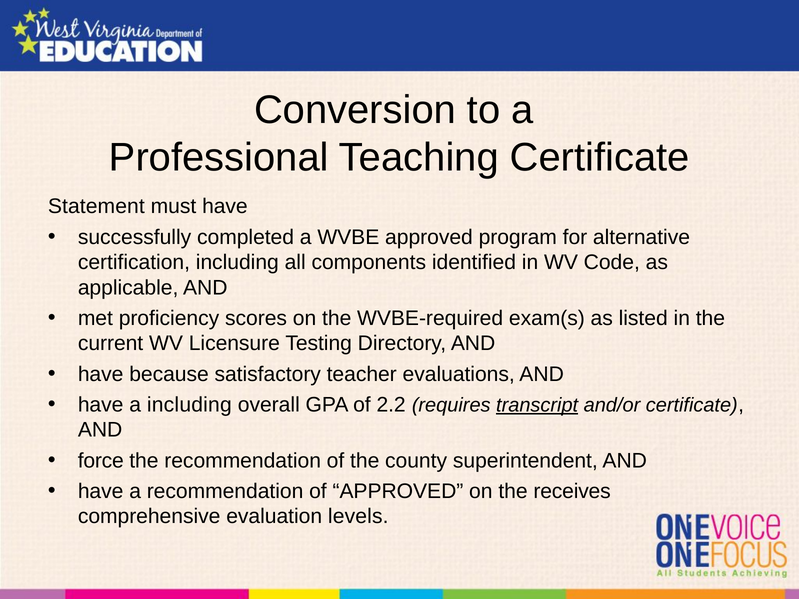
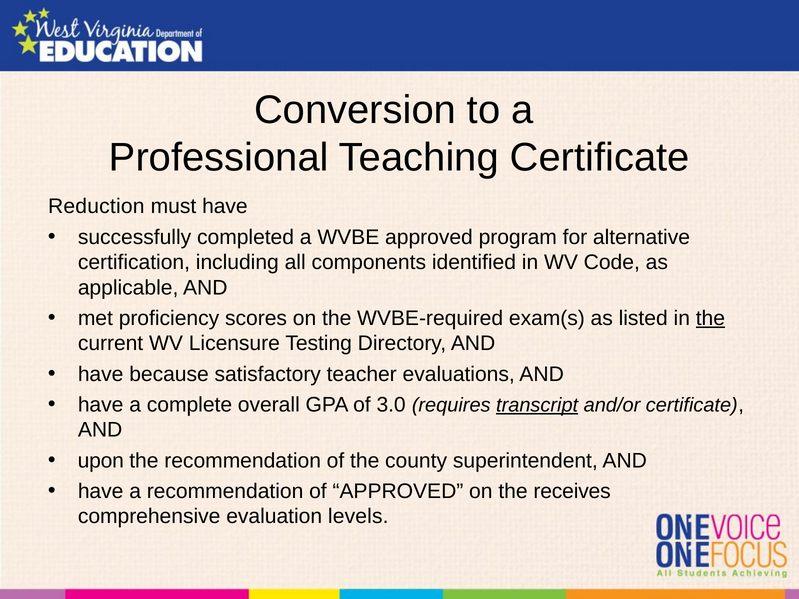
Statement: Statement -> Reduction
the at (710, 318) underline: none -> present
a including: including -> complete
2.2: 2.2 -> 3.0
force: force -> upon
